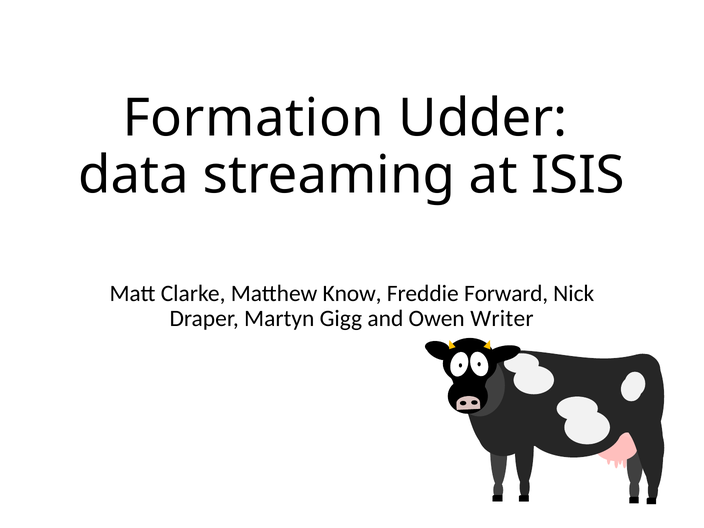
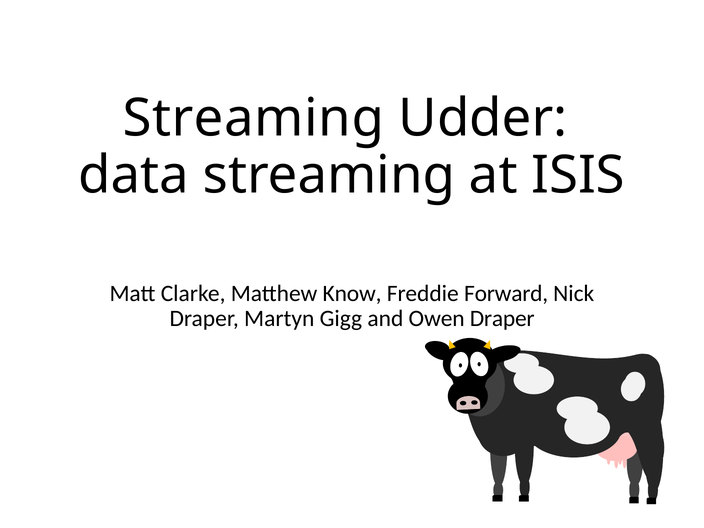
Formation at (253, 118): Formation -> Streaming
Owen Writer: Writer -> Draper
